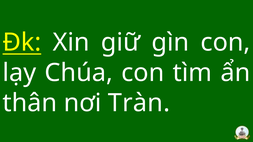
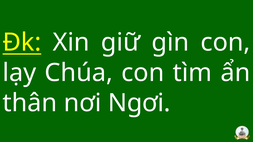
Tràn: Tràn -> Ngơi
